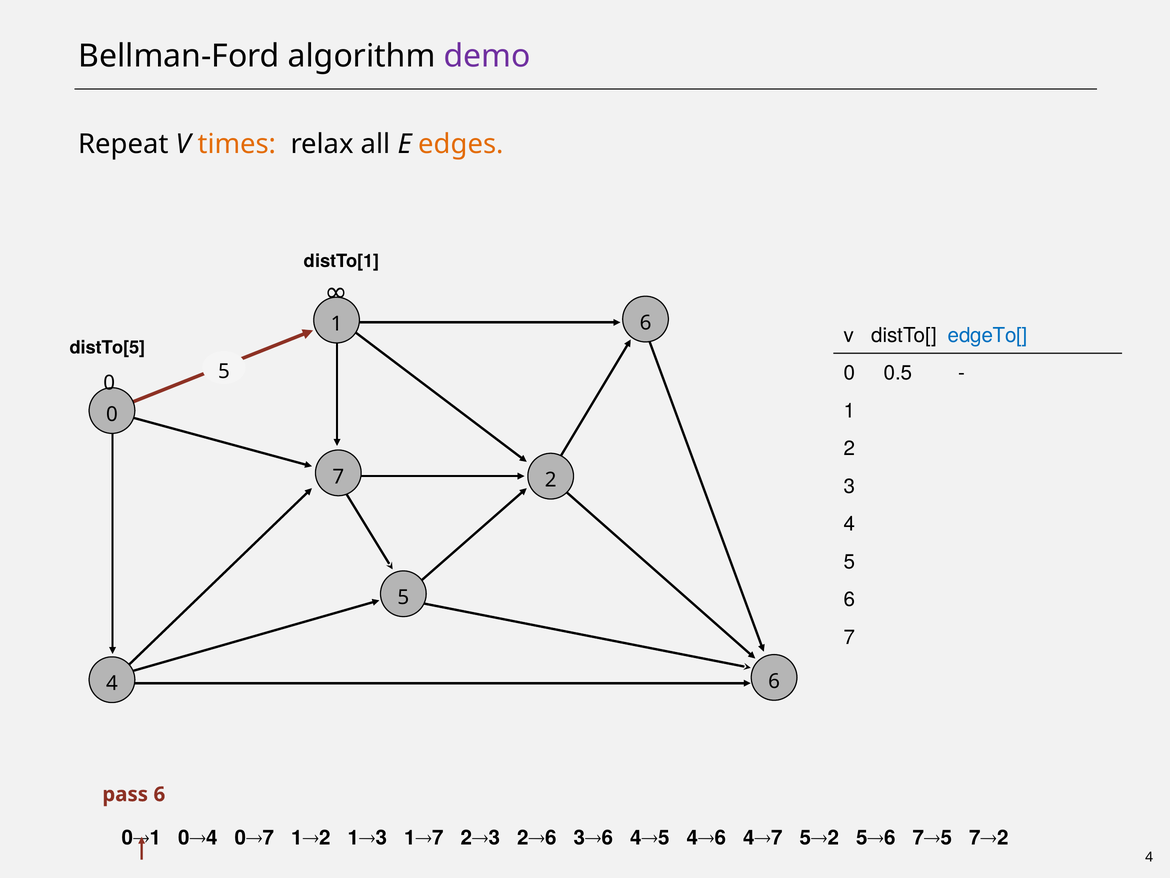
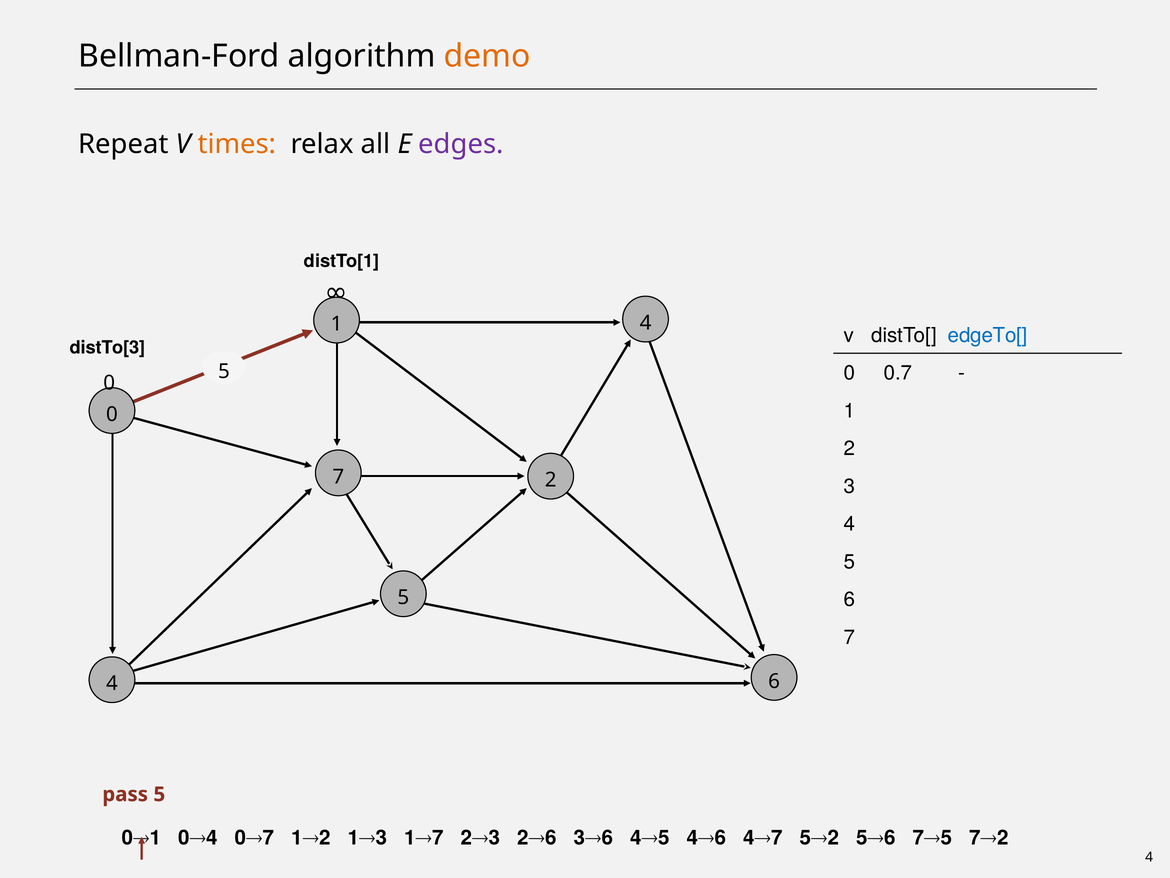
demo colour: purple -> orange
edges colour: orange -> purple
1 6: 6 -> 4
distTo[5: distTo[5 -> distTo[3
0.5: 0.5 -> 0.7
pass 6: 6 -> 5
